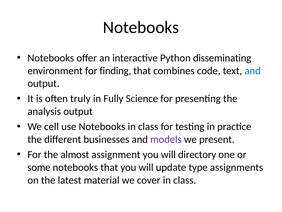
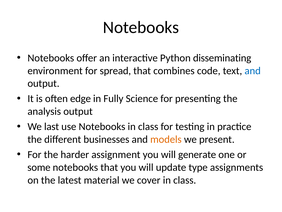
finding: finding -> spread
truly: truly -> edge
cell: cell -> last
models colour: purple -> orange
almost: almost -> harder
directory: directory -> generate
